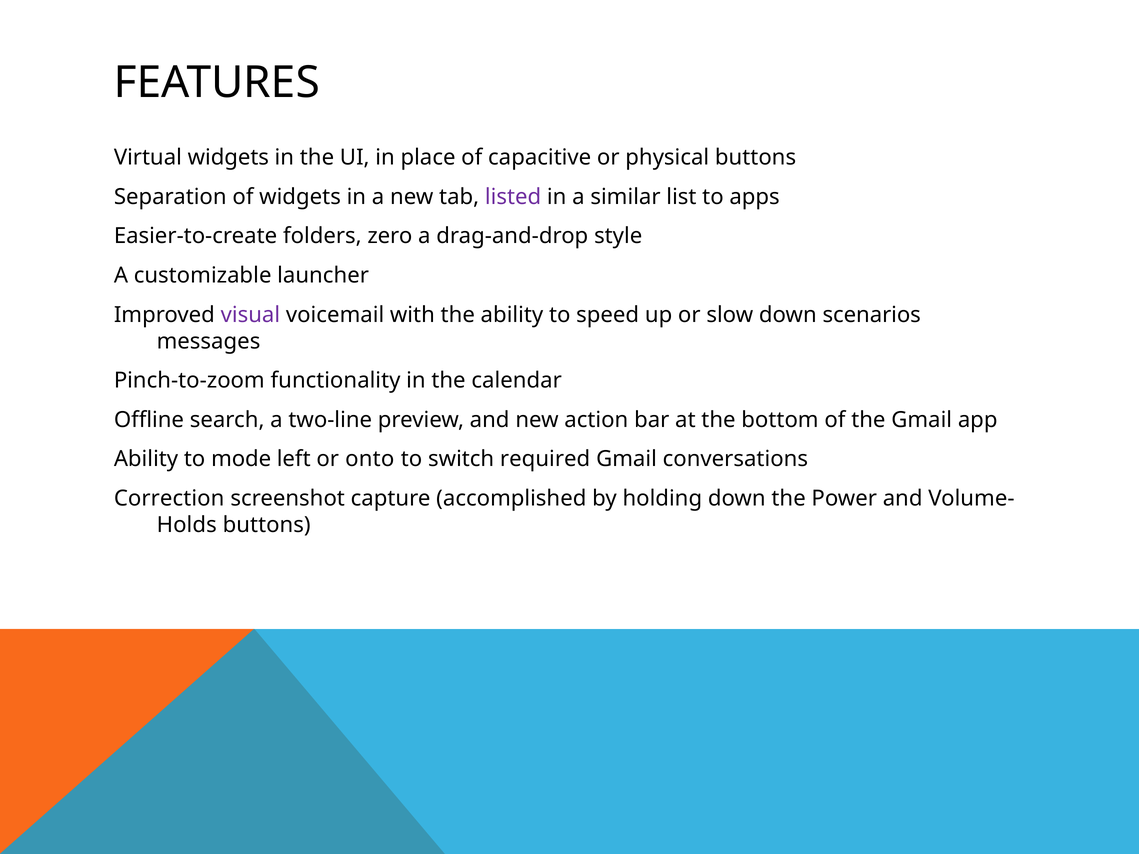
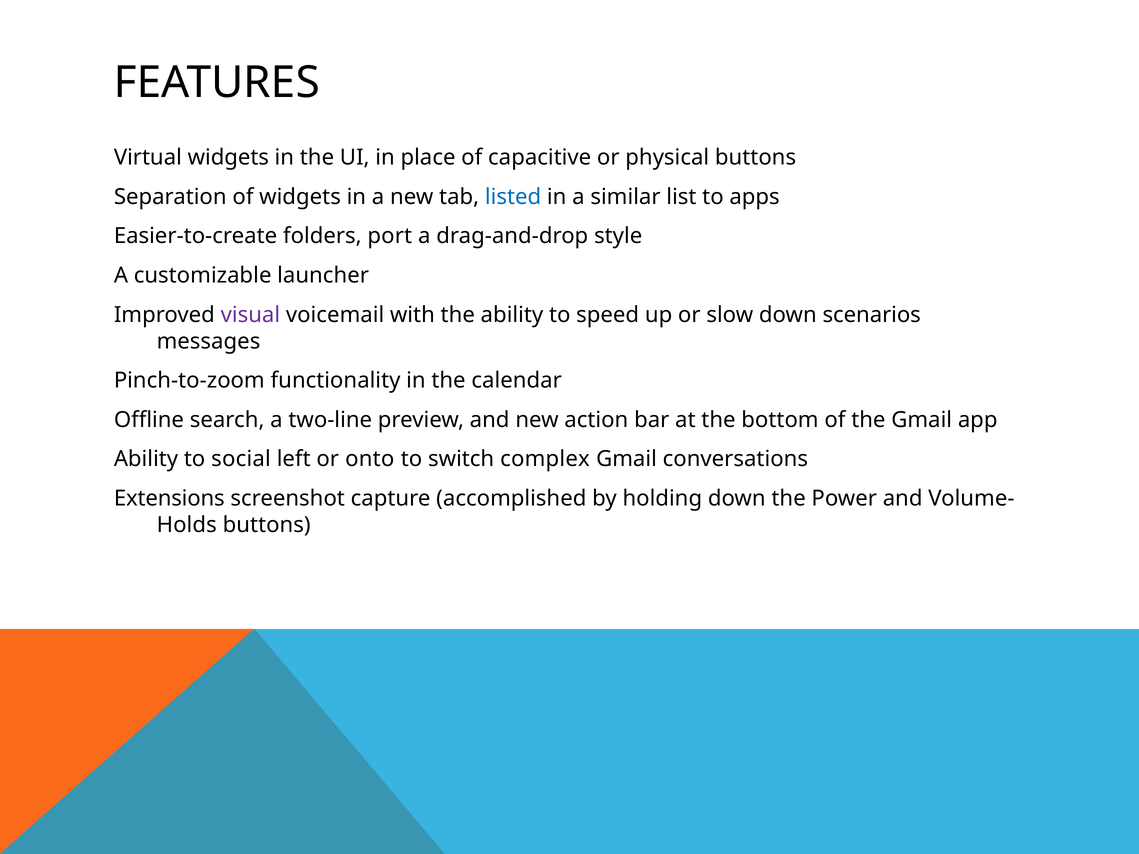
listed colour: purple -> blue
zero: zero -> port
mode: mode -> social
required: required -> complex
Correction: Correction -> Extensions
